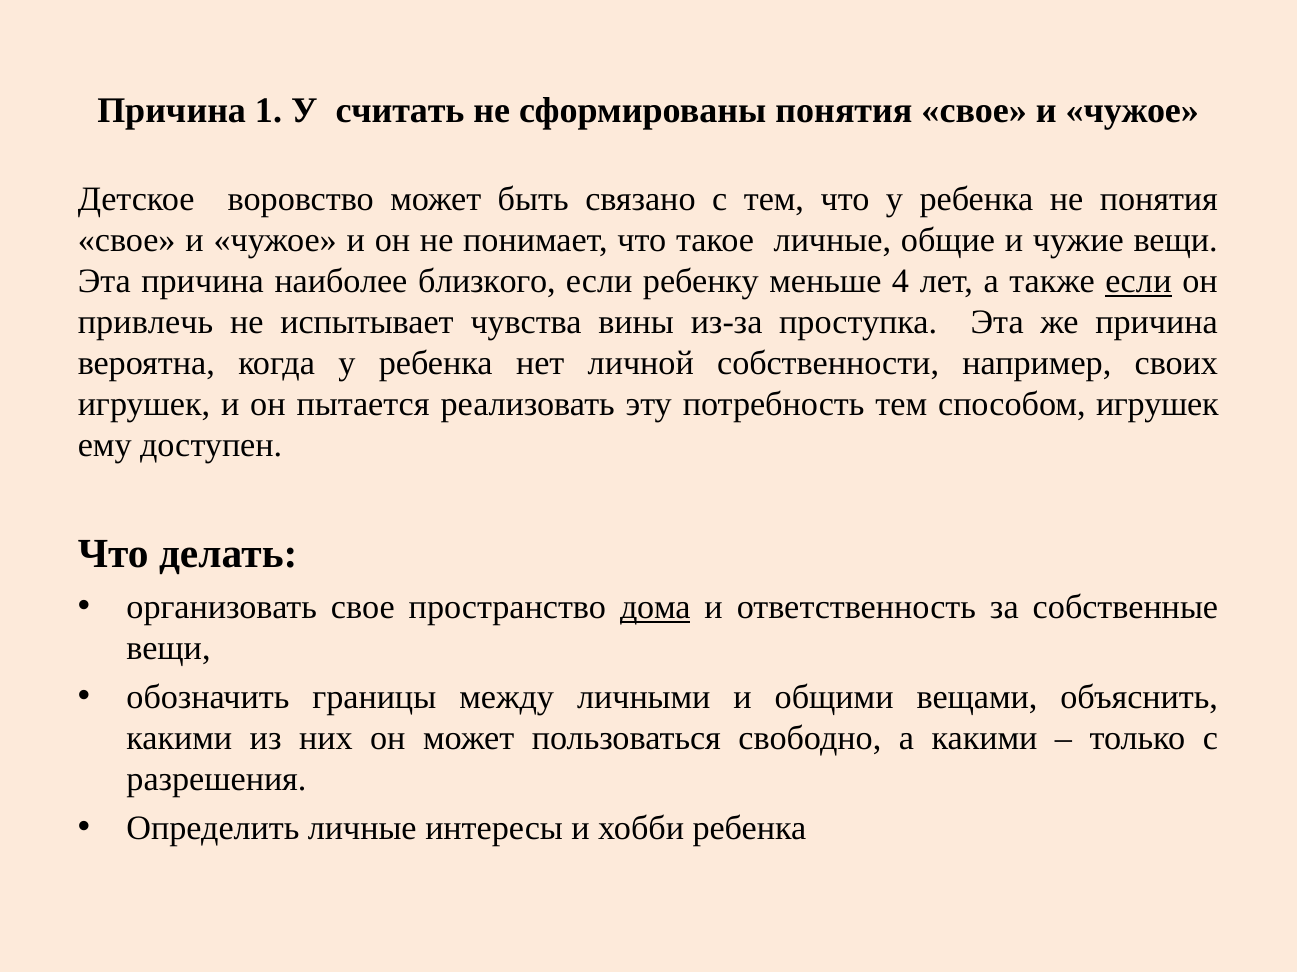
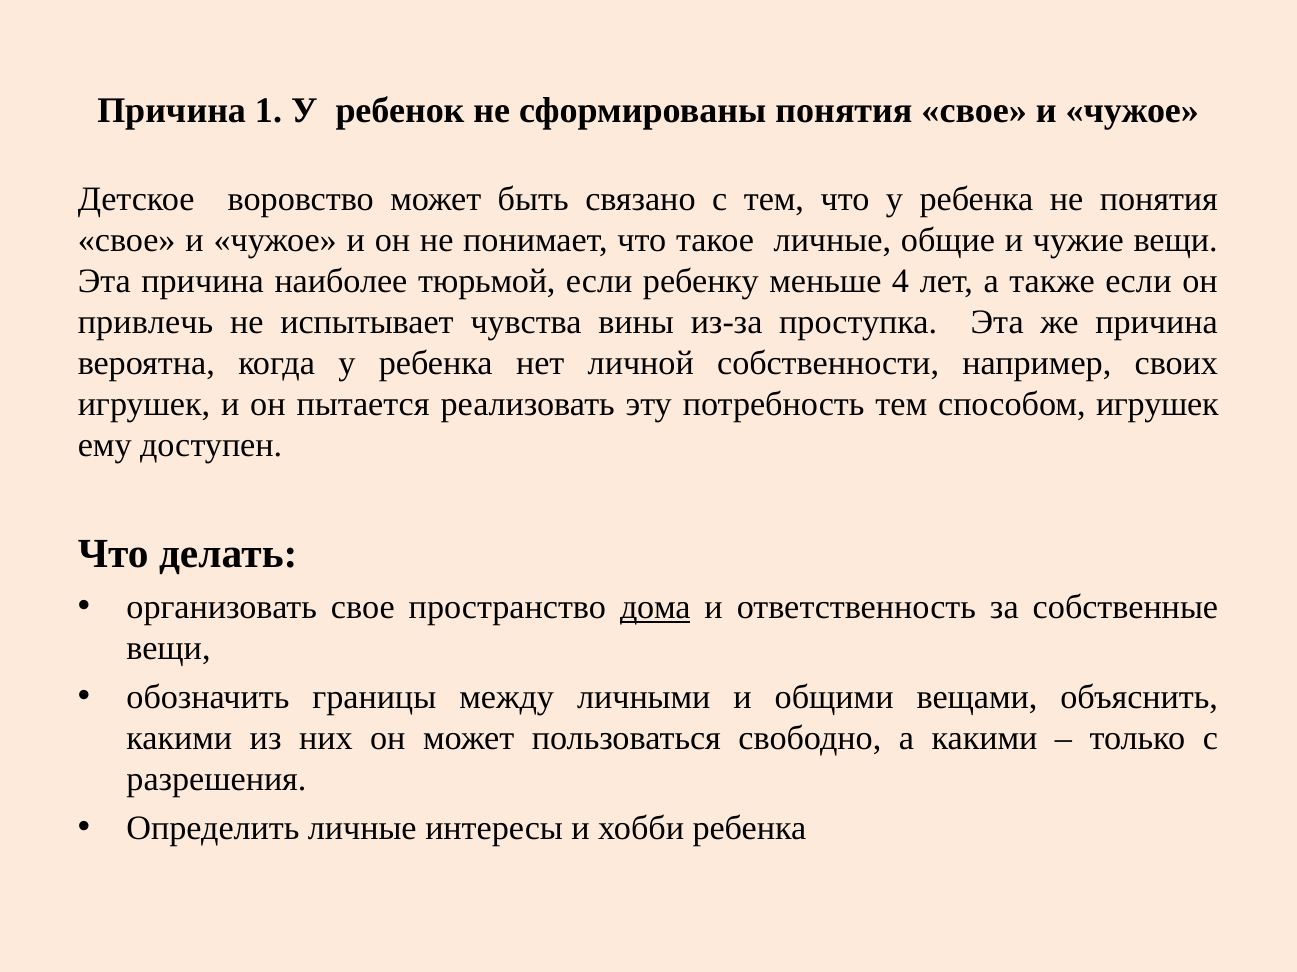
считать: считать -> ребенок
близкого: близкого -> тюрьмой
если at (1138, 281) underline: present -> none
